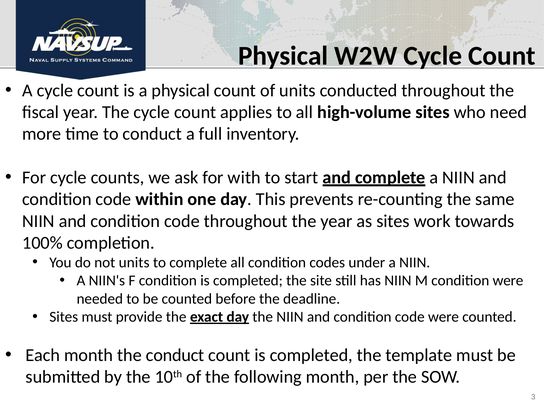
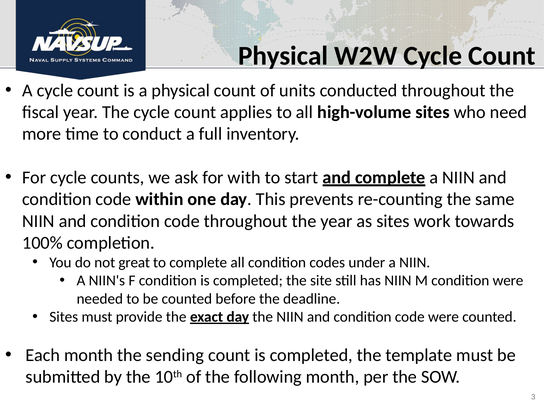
not units: units -> great
the conduct: conduct -> sending
